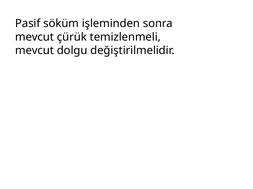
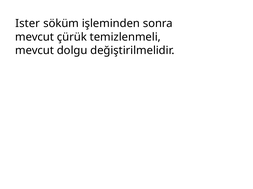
Pasif: Pasif -> Ister
